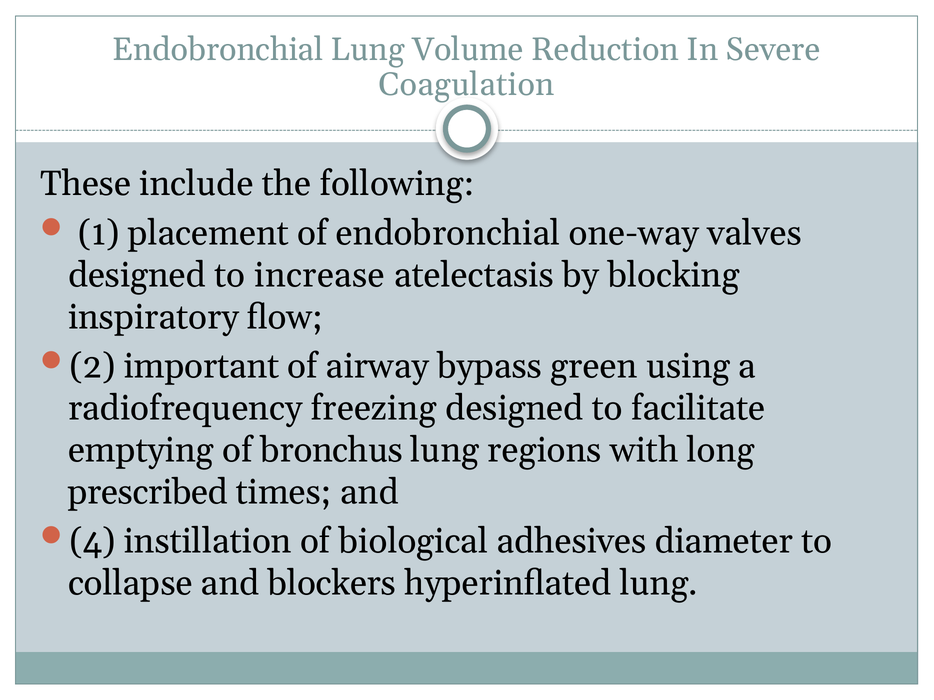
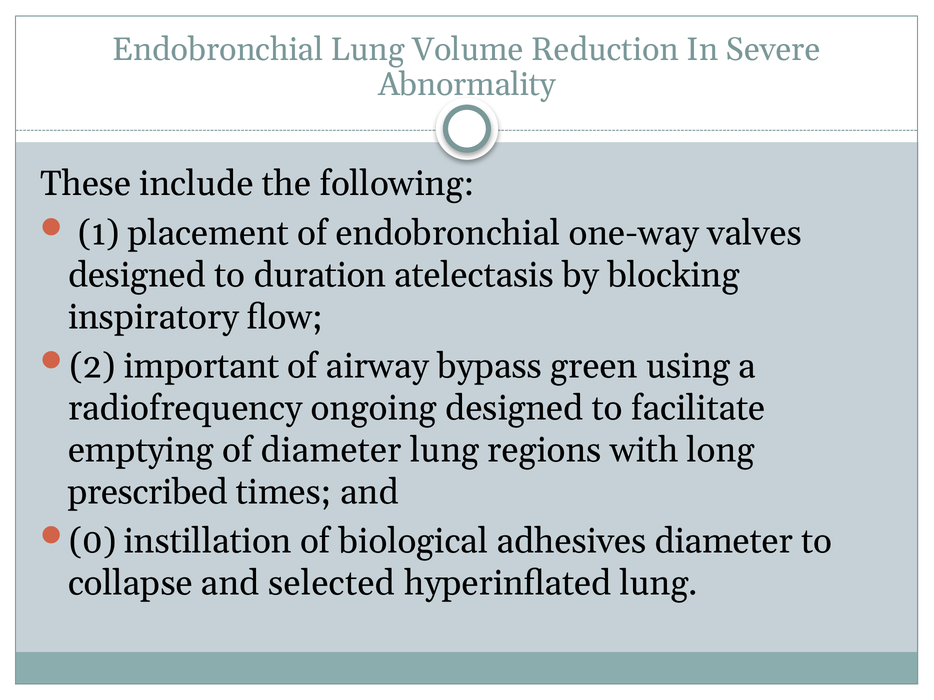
Coagulation: Coagulation -> Abnormality
increase: increase -> duration
freezing: freezing -> ongoing
of bronchus: bronchus -> diameter
4: 4 -> 0
blockers: blockers -> selected
